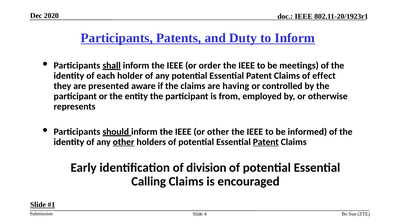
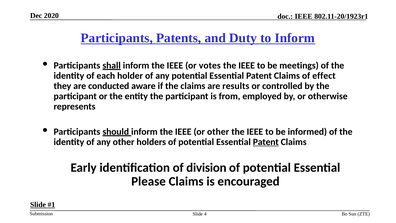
order: order -> votes
presented: presented -> conducted
having: having -> results
other at (124, 142) underline: present -> none
Calling: Calling -> Please
